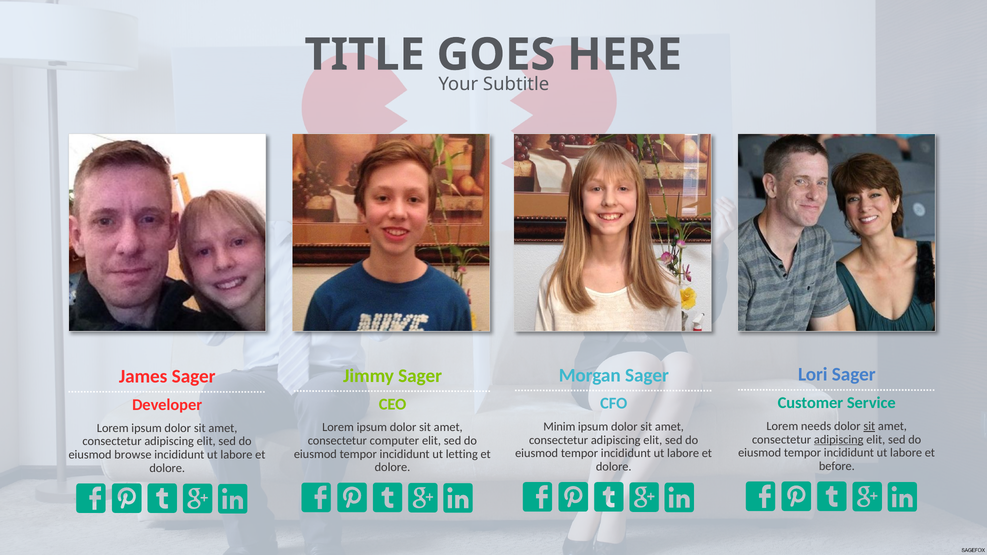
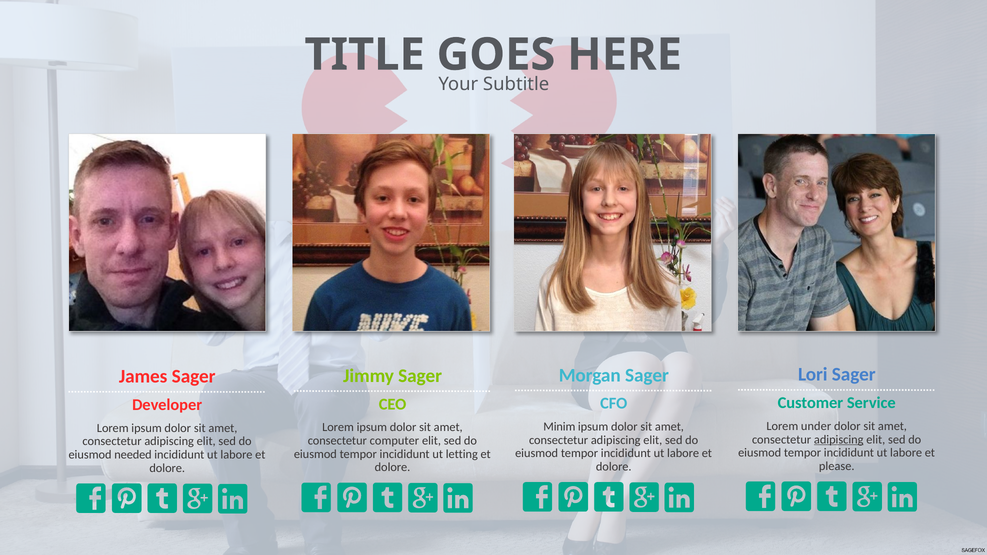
needs: needs -> under
sit at (869, 426) underline: present -> none
browse: browse -> needed
before: before -> please
